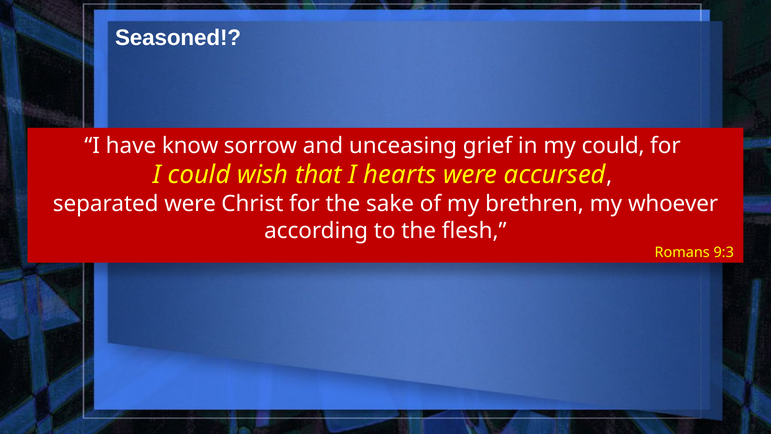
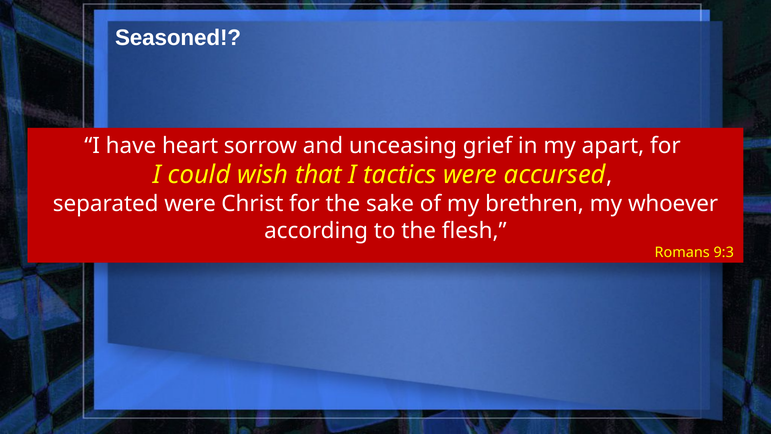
know: know -> heart
my could: could -> apart
hearts: hearts -> tactics
